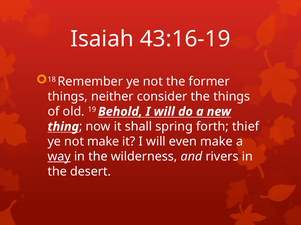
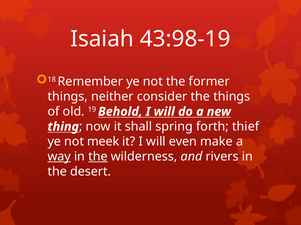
43:16-19: 43:16-19 -> 43:98-19
not make: make -> meek
the at (98, 157) underline: none -> present
